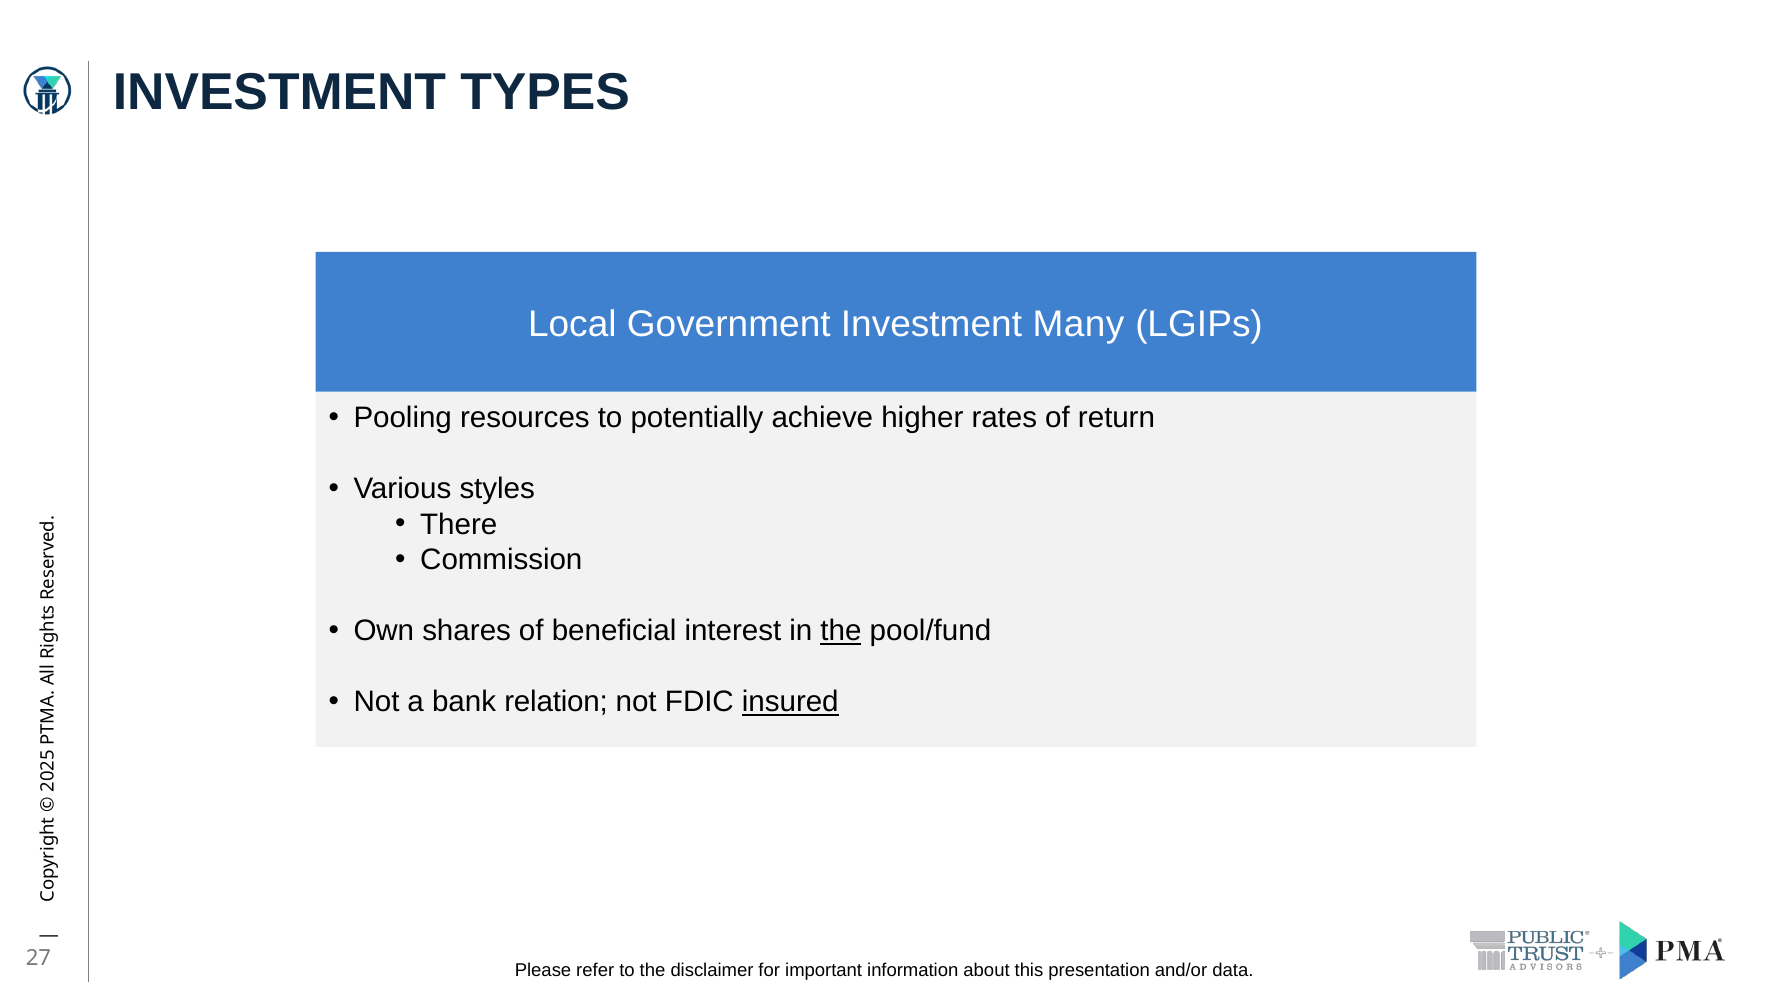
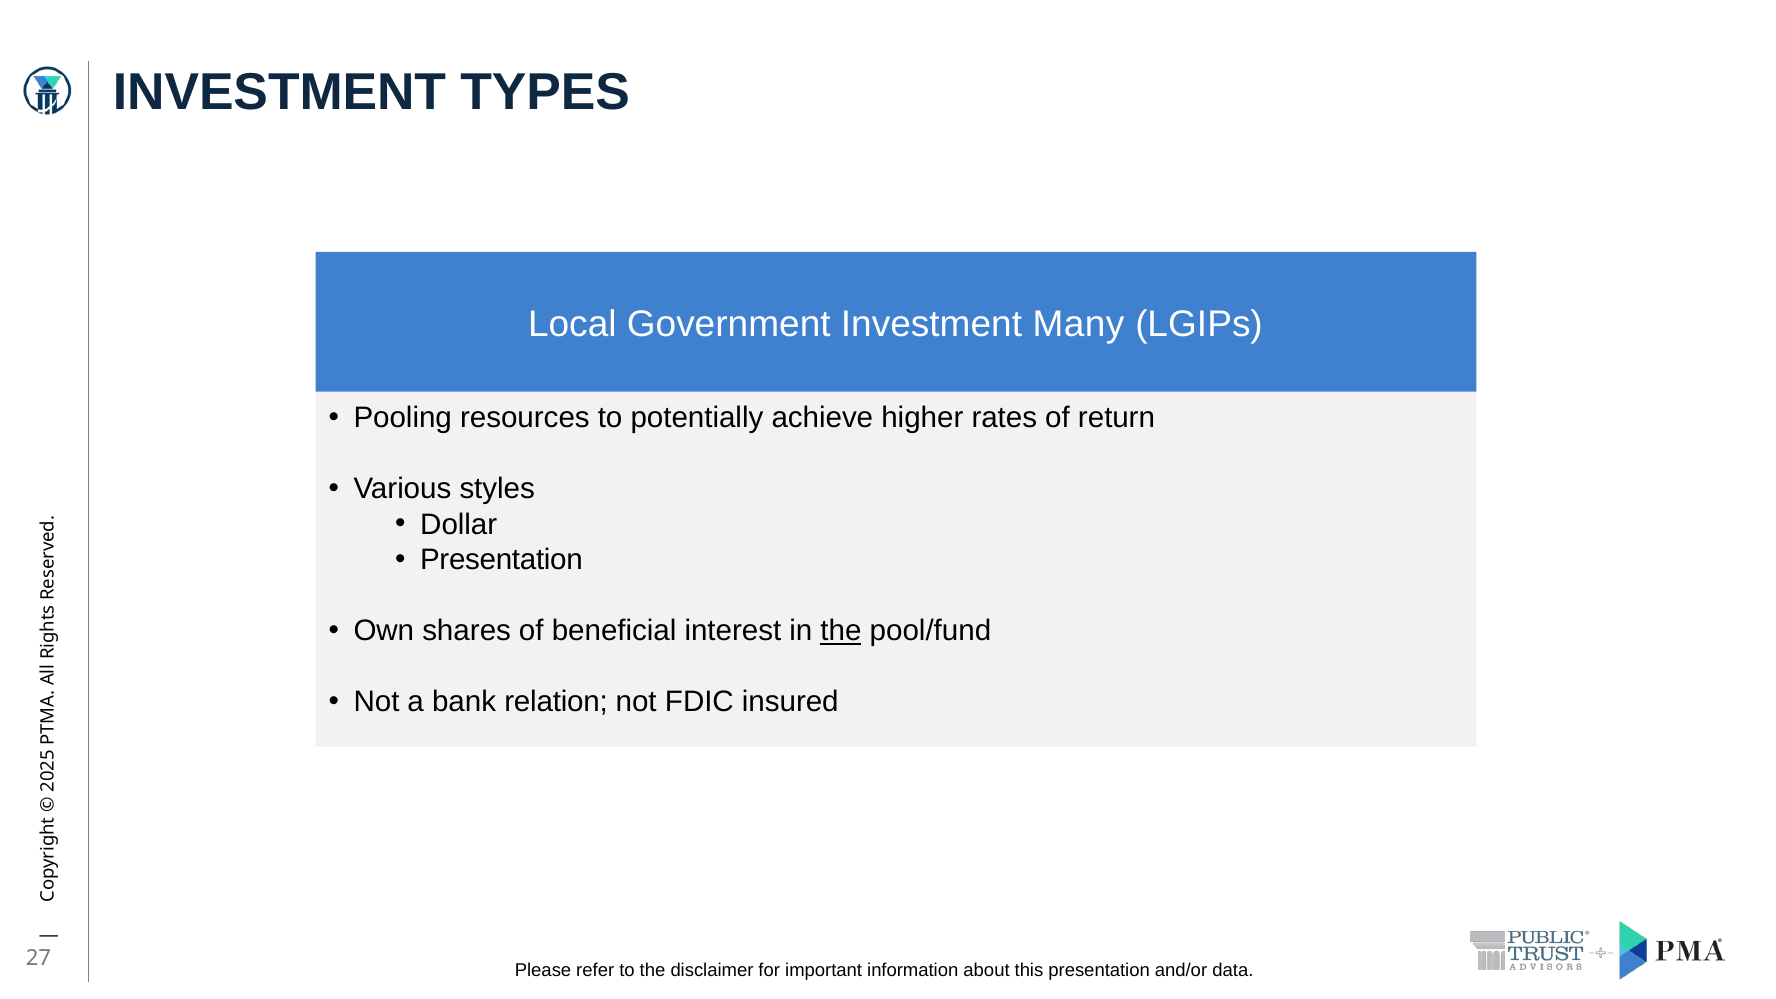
There: There -> Dollar
Commission at (501, 560): Commission -> Presentation
insured underline: present -> none
